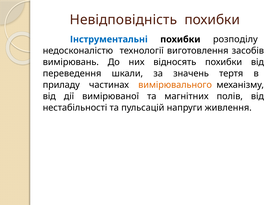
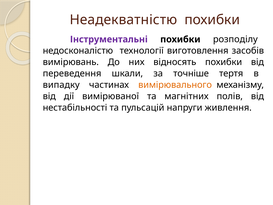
Невідповідність: Невідповідність -> Неадекватністю
Інструментальні colour: blue -> purple
значень: значень -> точніше
приладу: приладу -> випадку
